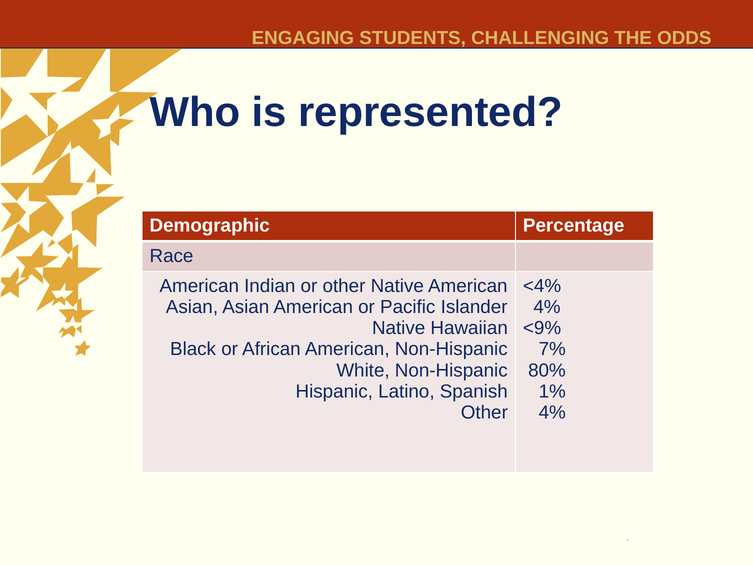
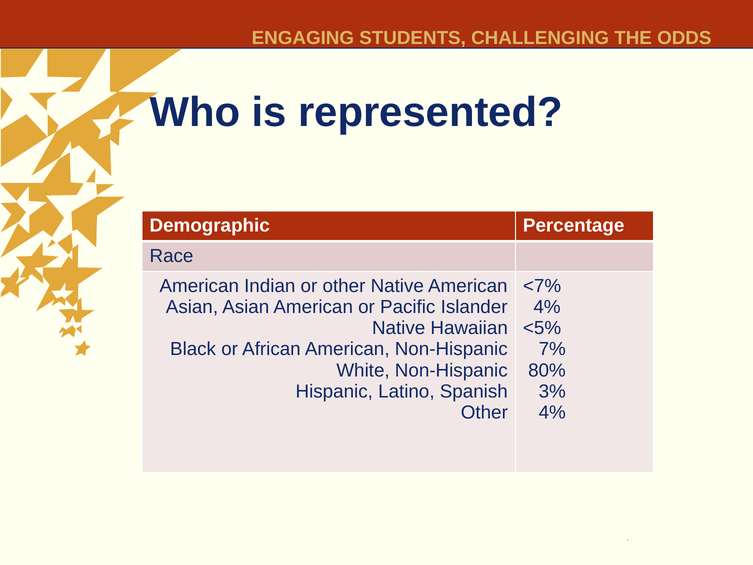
<4%: <4% -> <7%
<9%: <9% -> <5%
1%: 1% -> 3%
